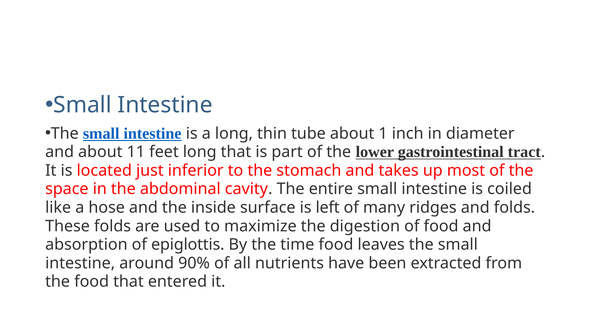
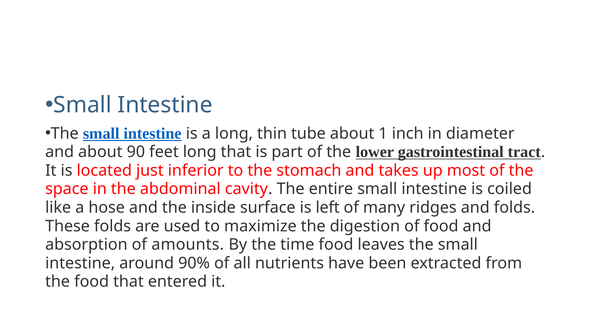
11: 11 -> 90
epiglottis: epiglottis -> amounts
